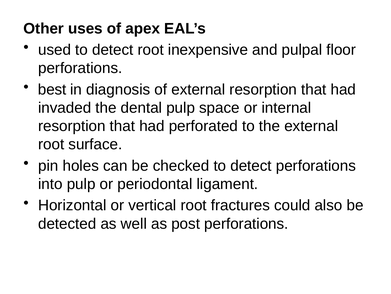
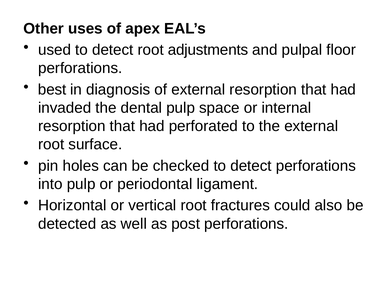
inexpensive: inexpensive -> adjustments
